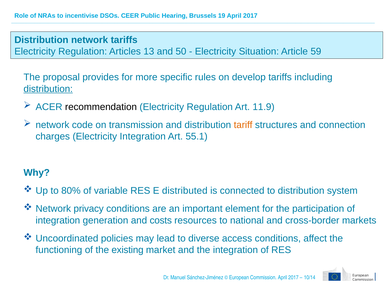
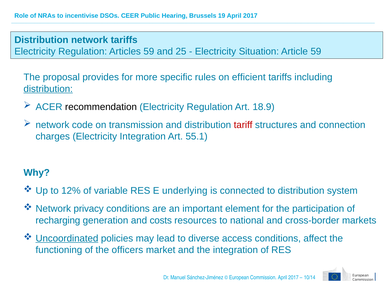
Articles 13: 13 -> 59
50: 50 -> 25
develop: develop -> efficient
11.9: 11.9 -> 18.9
tariff colour: orange -> red
80%: 80% -> 12%
distributed: distributed -> underlying
integration at (58, 220): integration -> recharging
Uncoordinated underline: none -> present
existing: existing -> officers
